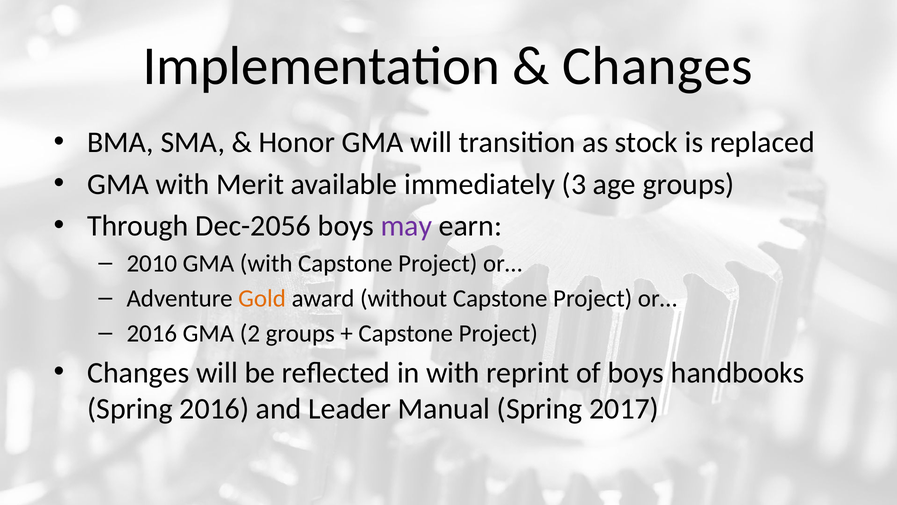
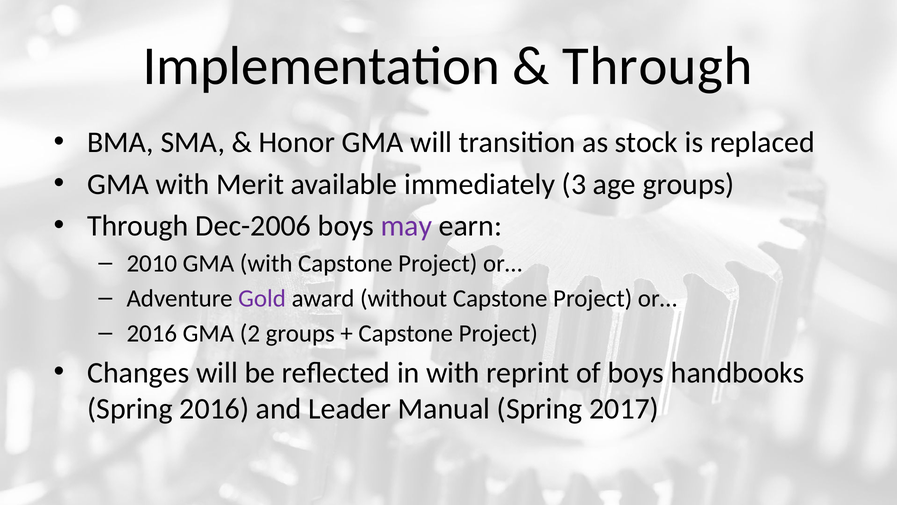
Changes at (657, 66): Changes -> Through
Dec-2056: Dec-2056 -> Dec-2006
Gold colour: orange -> purple
